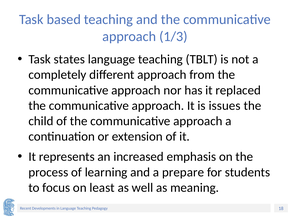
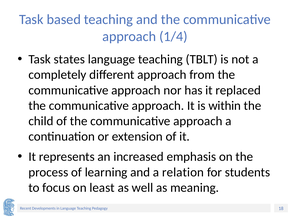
1/3: 1/3 -> 1/4
issues: issues -> within
prepare: prepare -> relation
